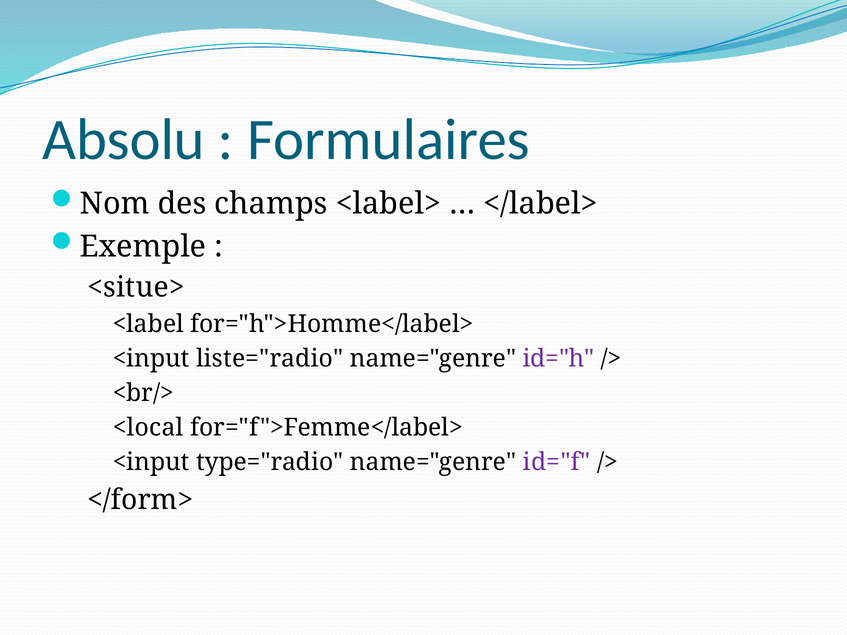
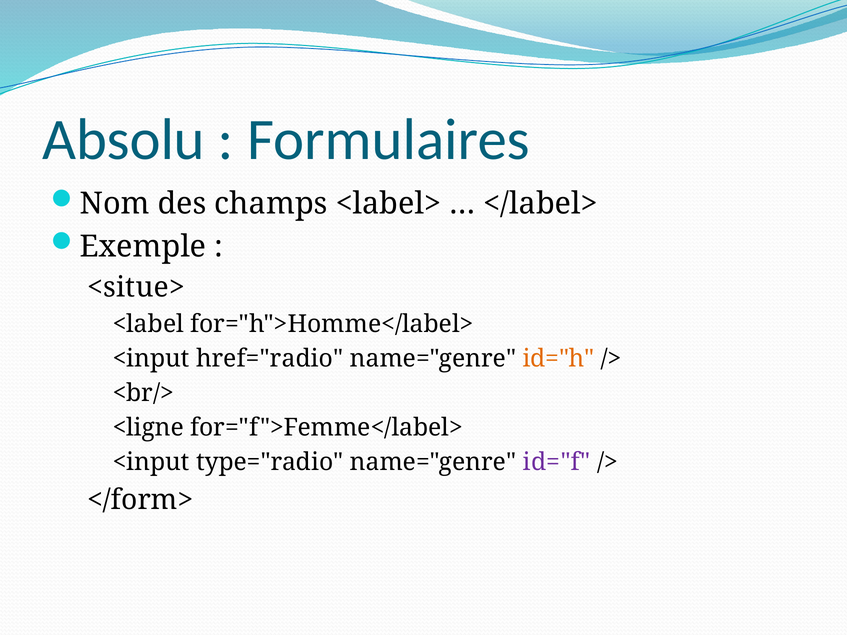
liste="radio: liste="radio -> href="radio
id="h colour: purple -> orange
<local: <local -> <ligne
